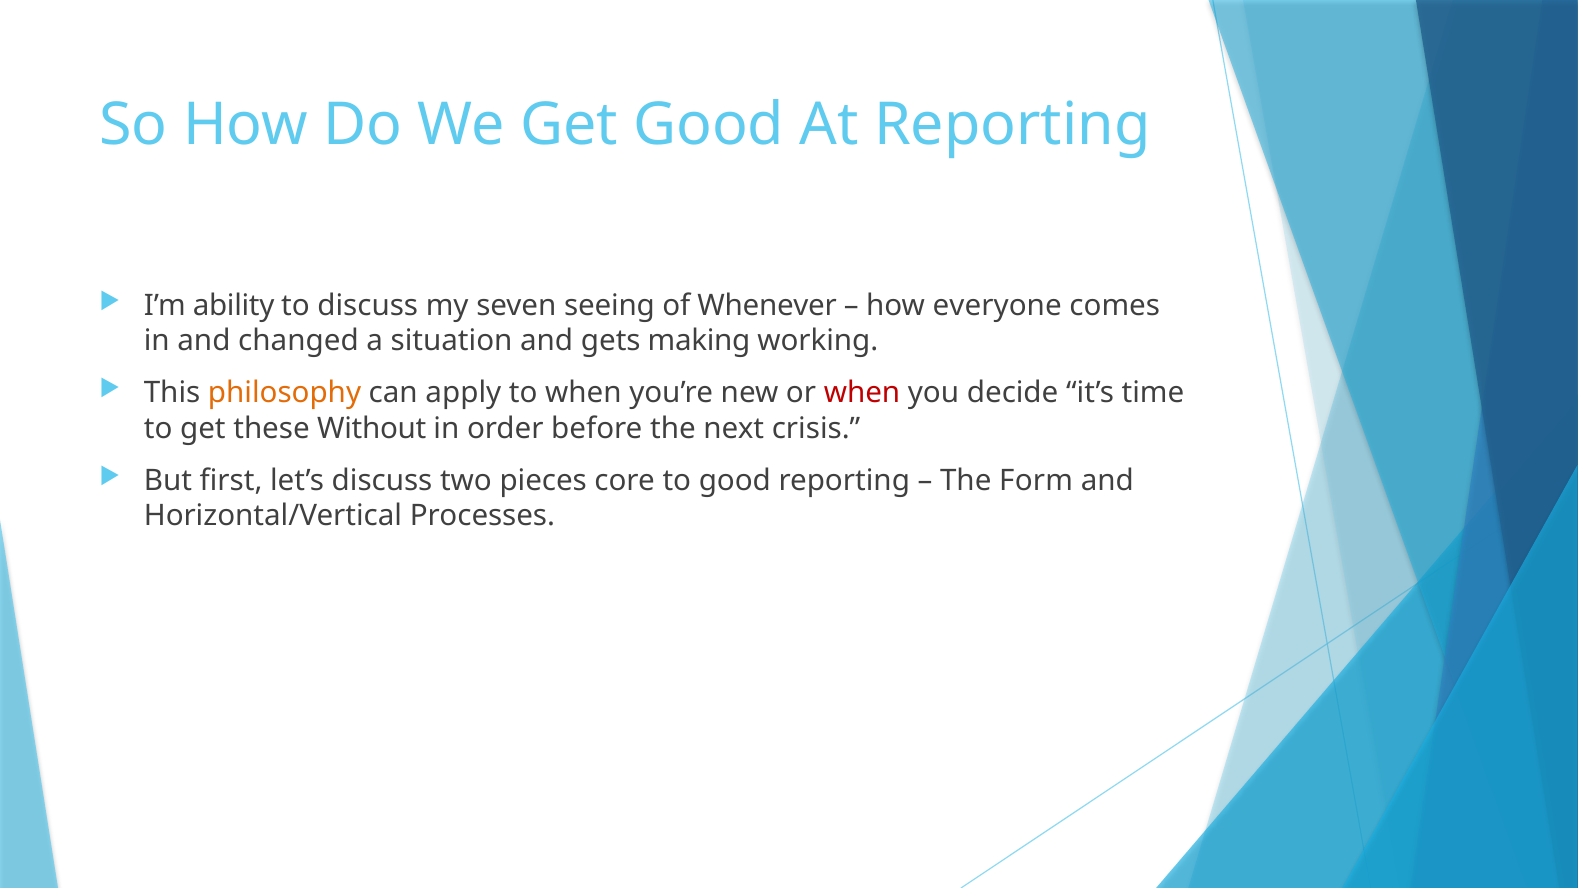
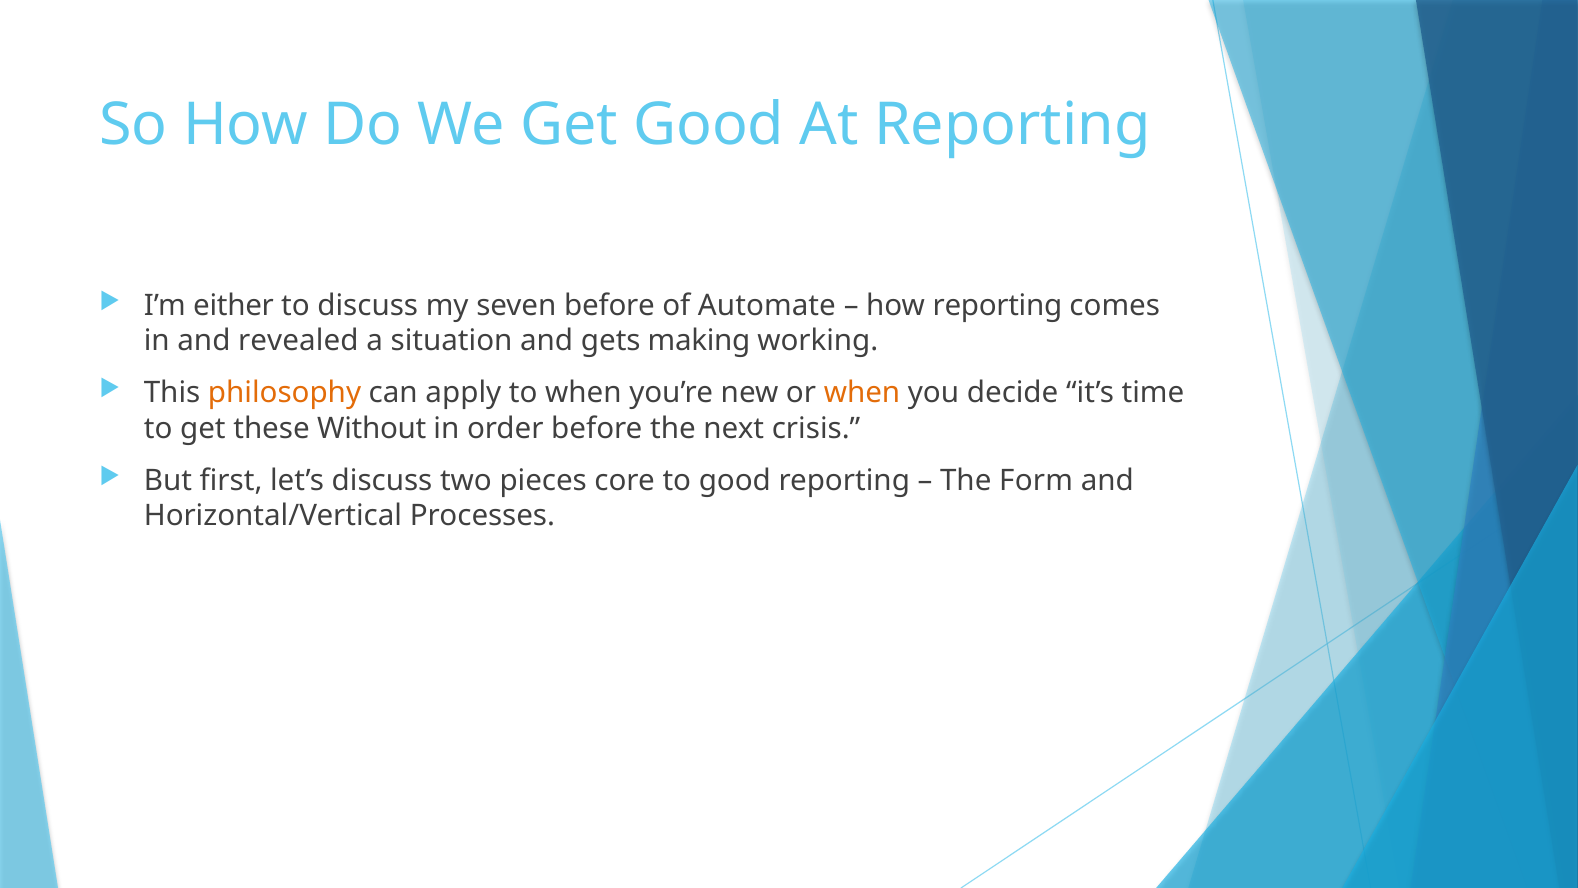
ability: ability -> either
seven seeing: seeing -> before
Whenever: Whenever -> Automate
how everyone: everyone -> reporting
changed: changed -> revealed
when at (862, 393) colour: red -> orange
